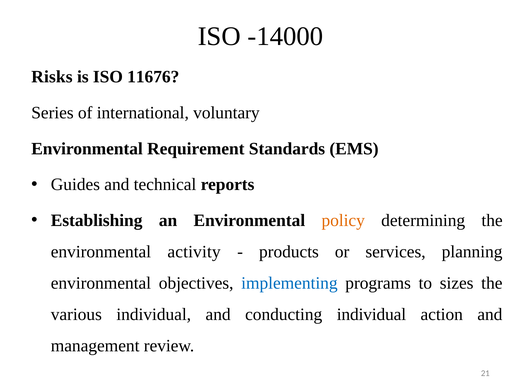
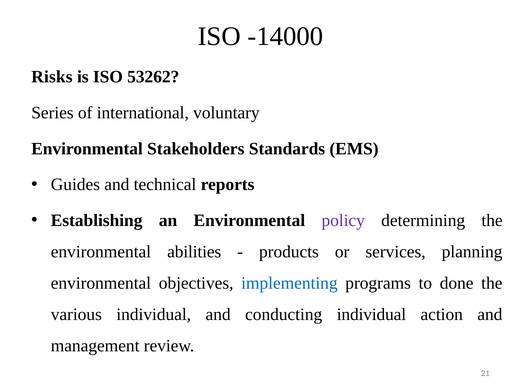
11676: 11676 -> 53262
Requirement: Requirement -> Stakeholders
policy colour: orange -> purple
activity: activity -> abilities
sizes: sizes -> done
